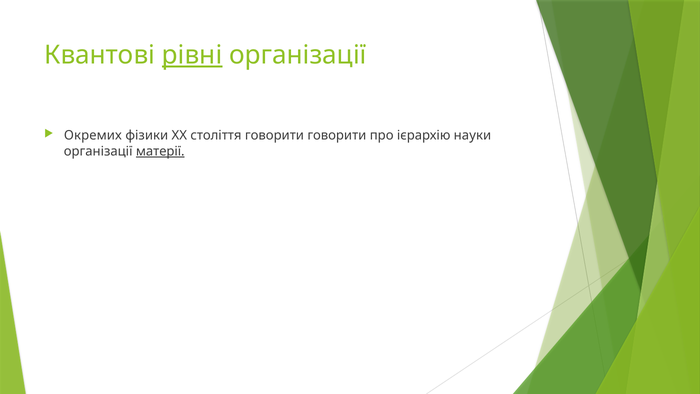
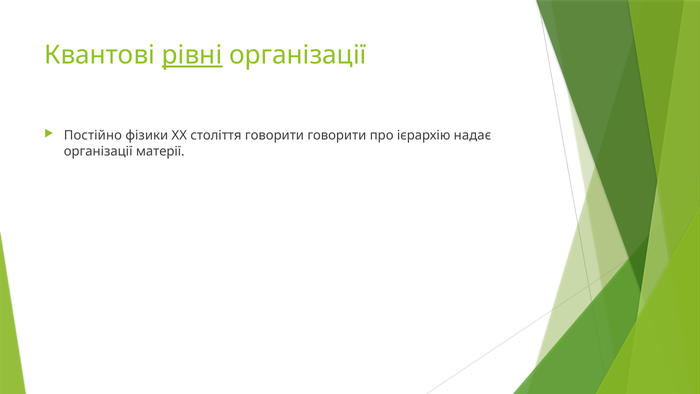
Окремих: Окремих -> Постійно
науки: науки -> надає
матерії underline: present -> none
